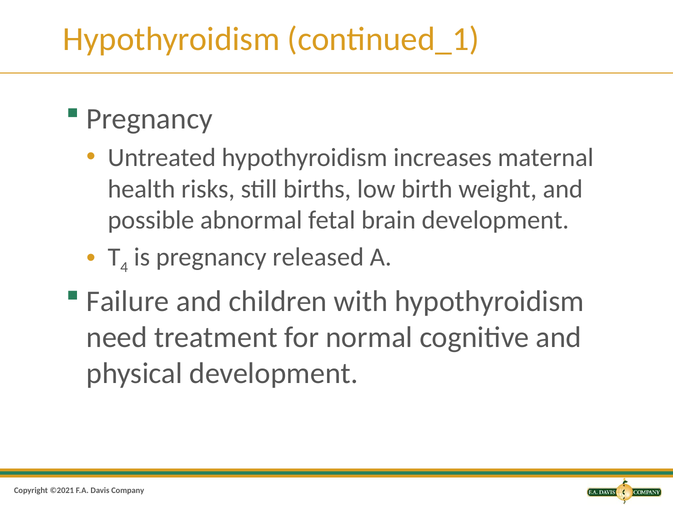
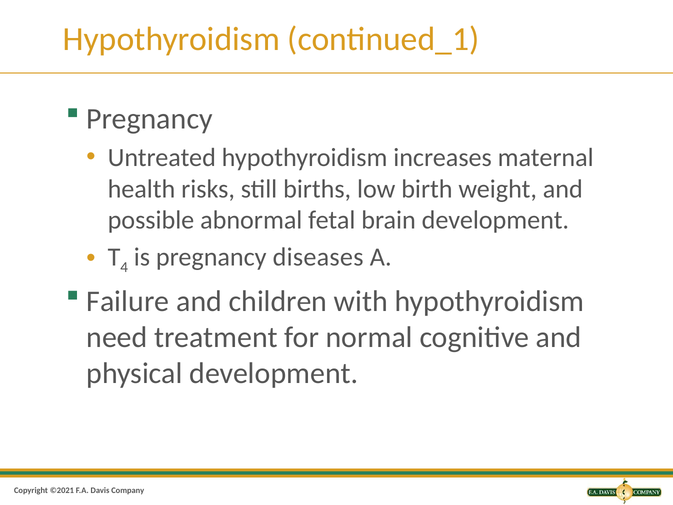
released: released -> diseases
